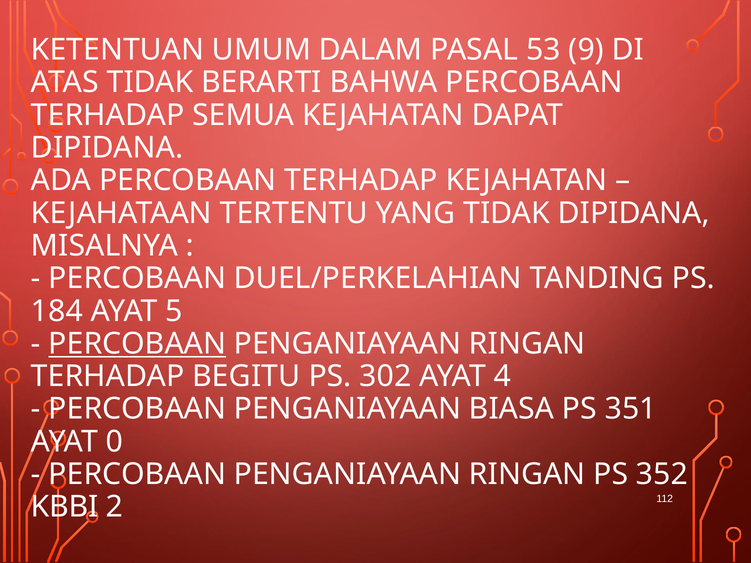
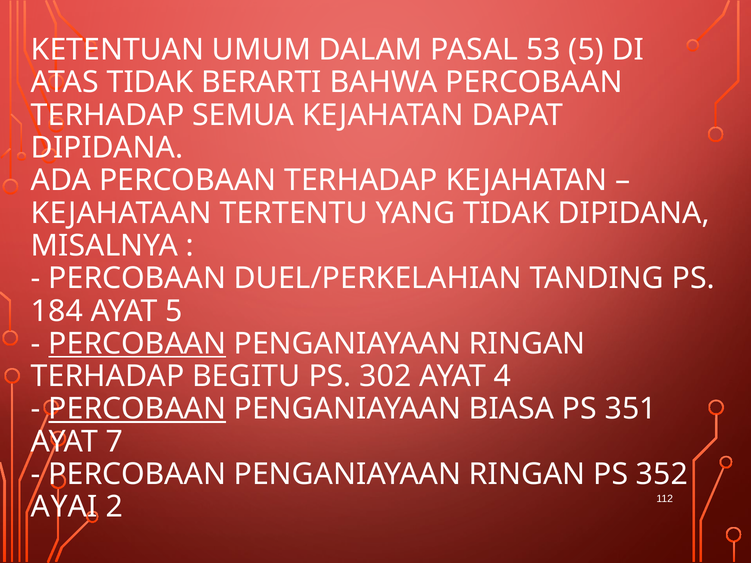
53 9: 9 -> 5
PERCOBAAN at (137, 409) underline: none -> present
0: 0 -> 7
KBBI: KBBI -> AYAI
